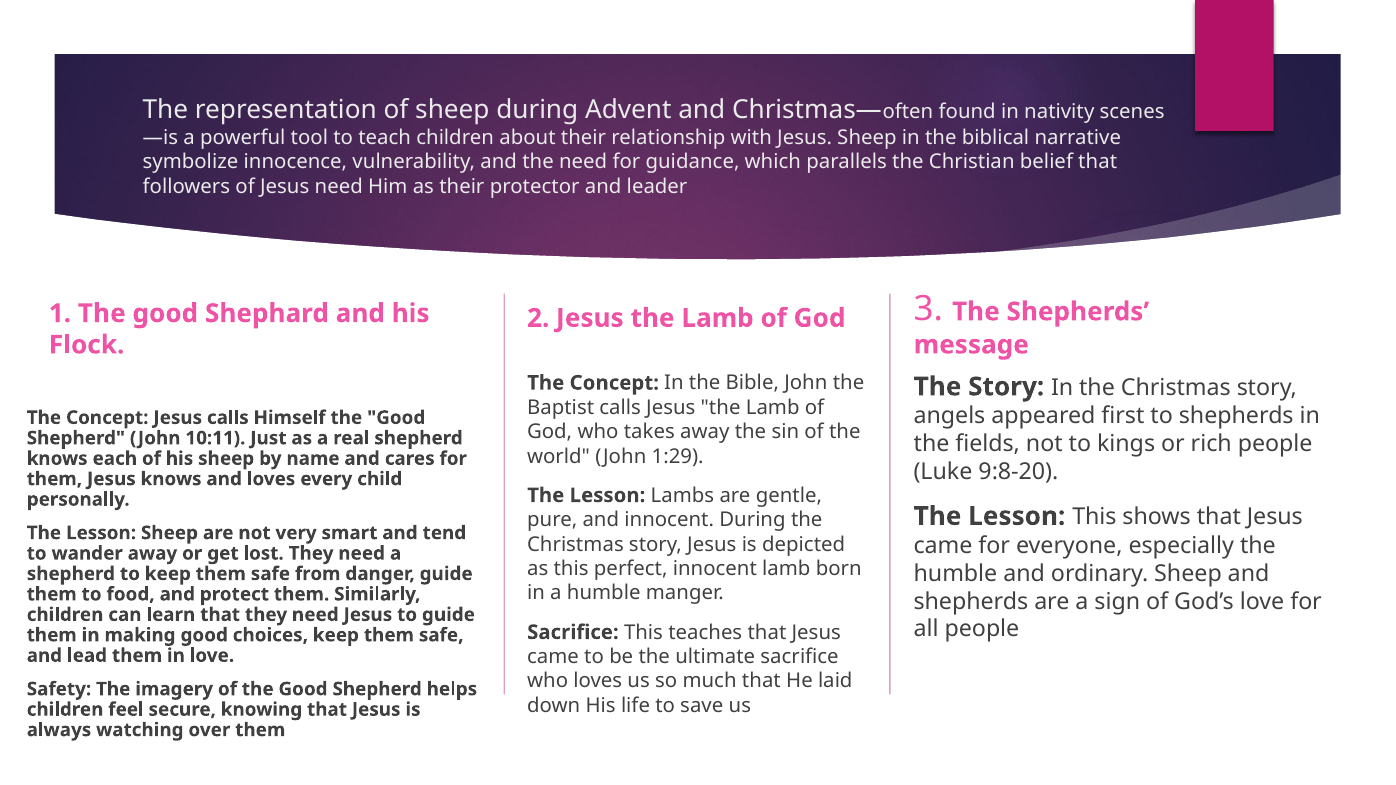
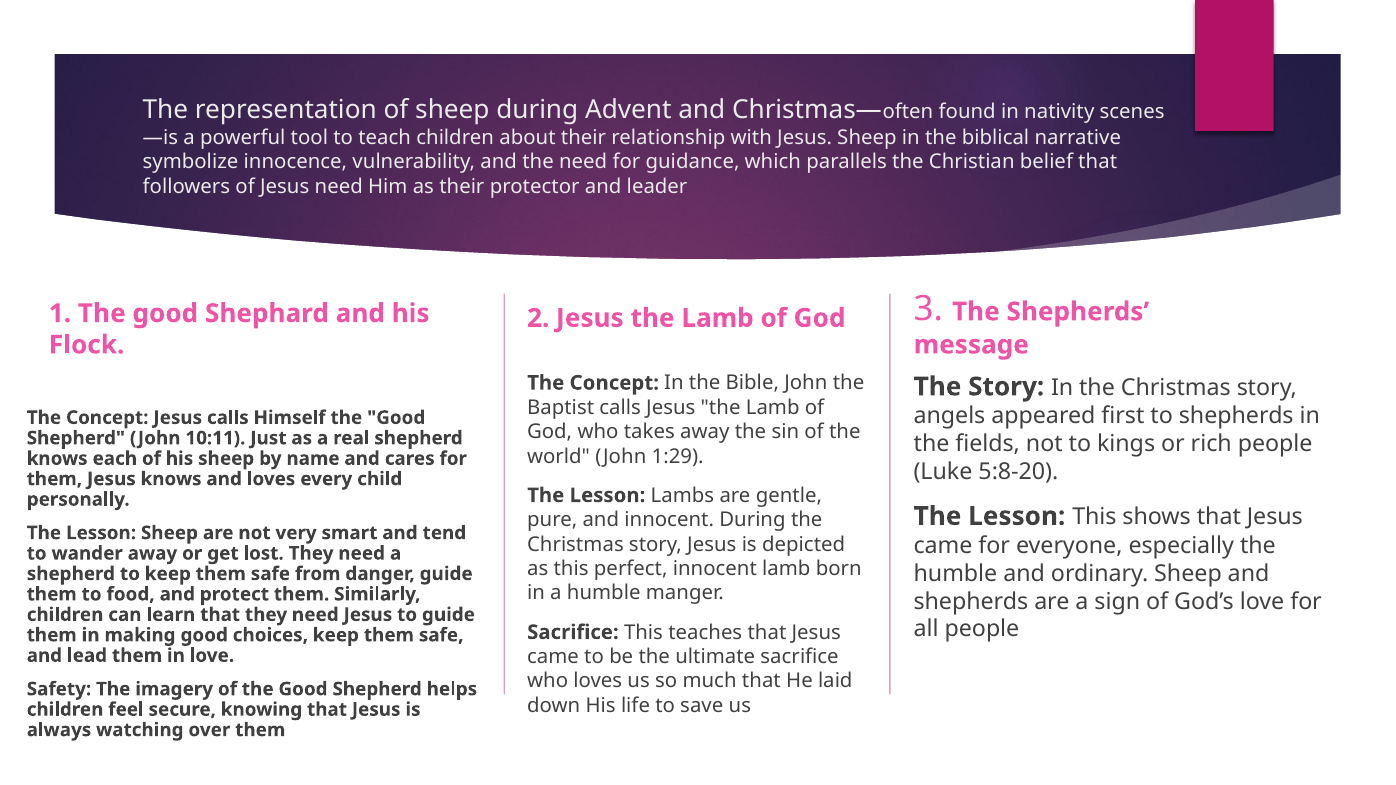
9:8-20: 9:8-20 -> 5:8-20
